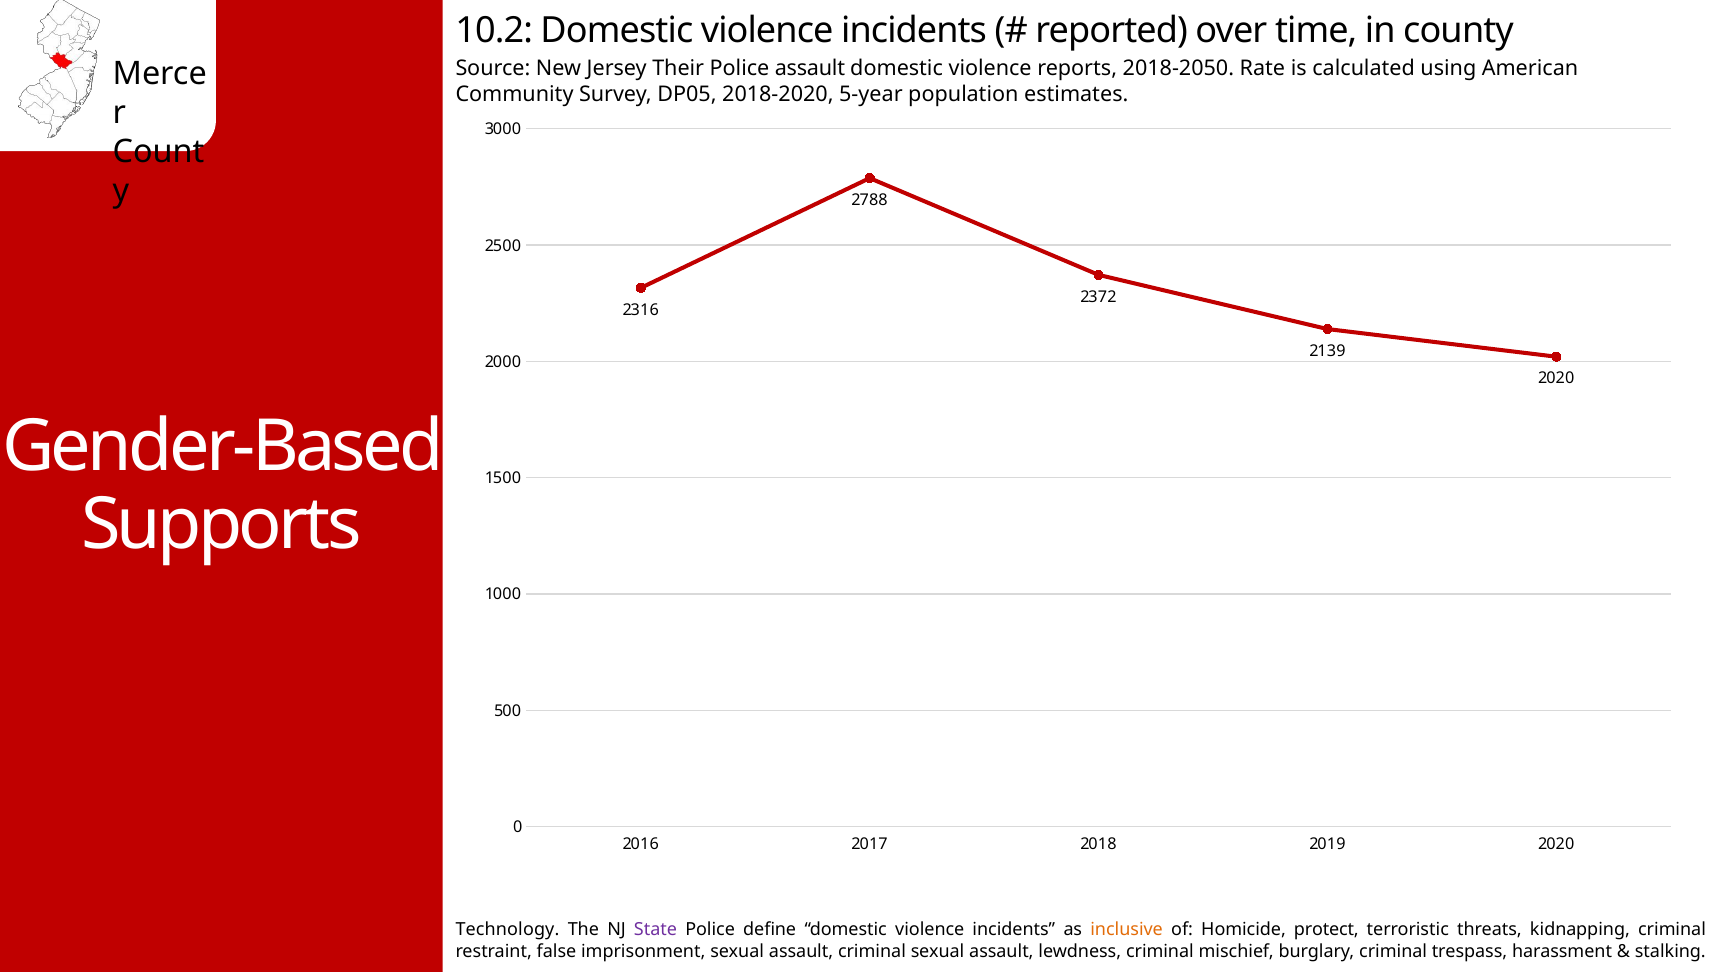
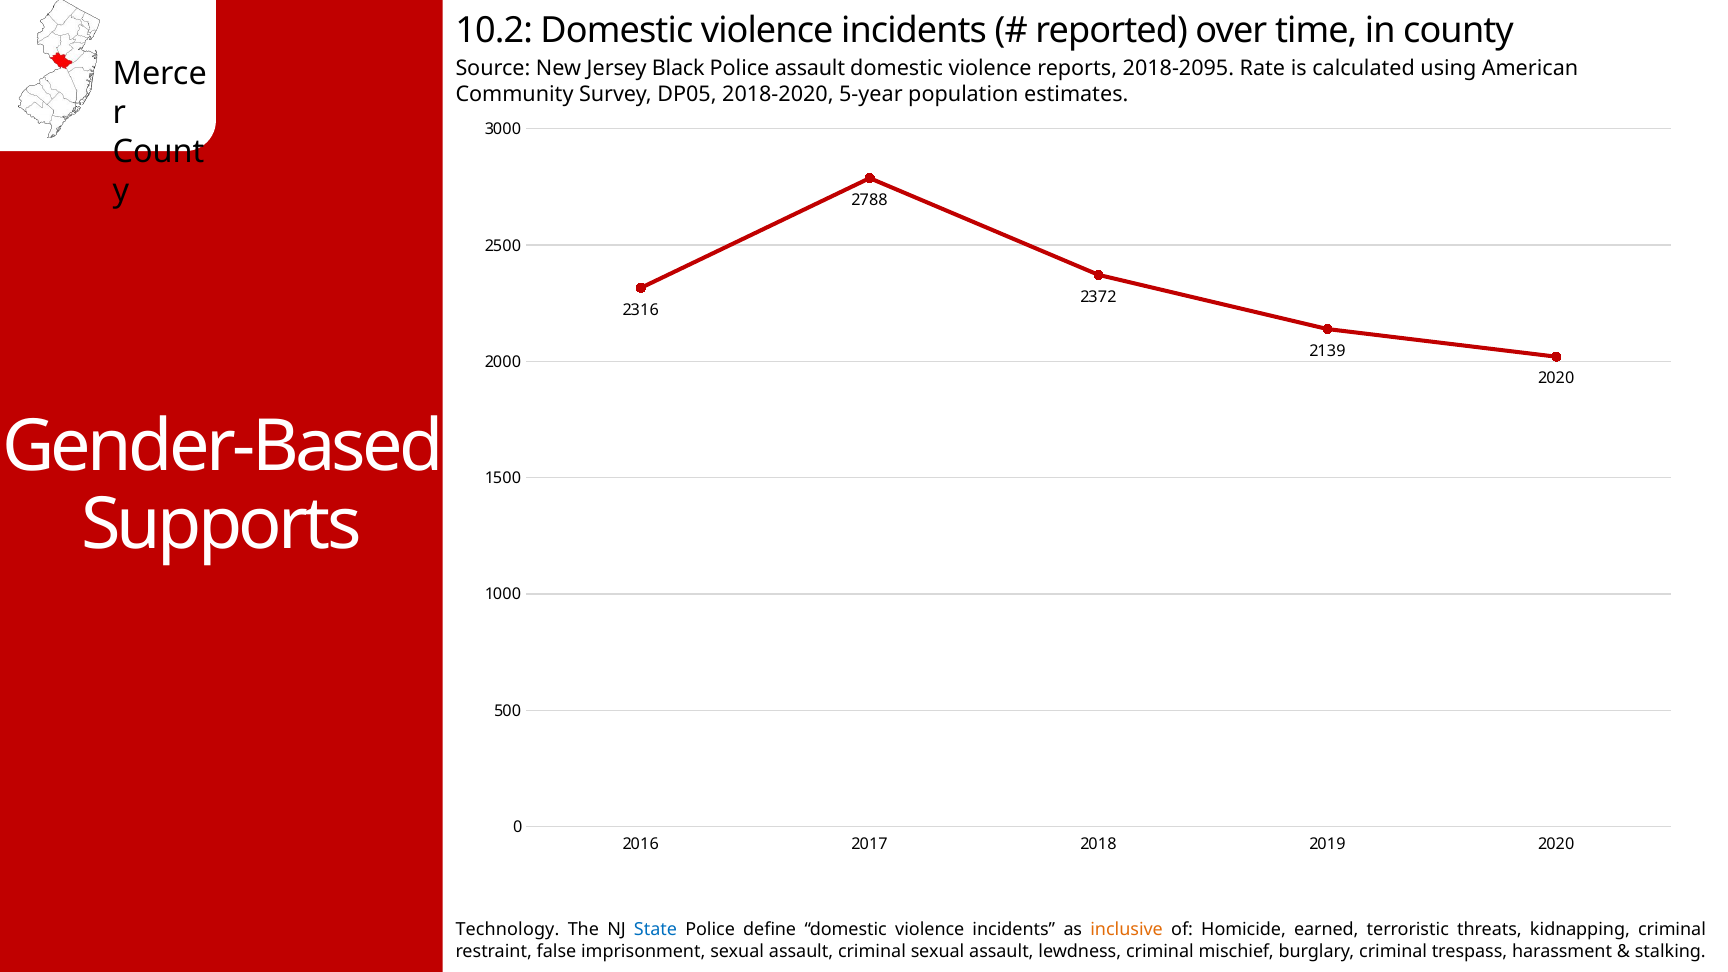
Their: Their -> Black
2018-2050: 2018-2050 -> 2018-2095
State colour: purple -> blue
protect: protect -> earned
